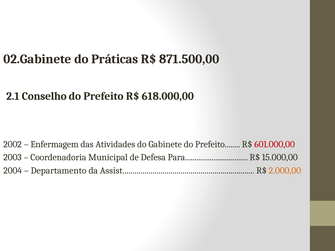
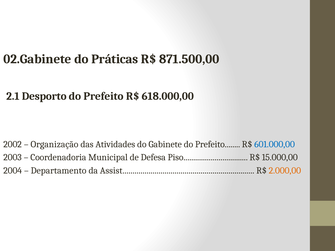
Conselho: Conselho -> Desporto
Enfermagem: Enfermagem -> Organização
601.000,00 colour: red -> blue
Para: Para -> Piso
